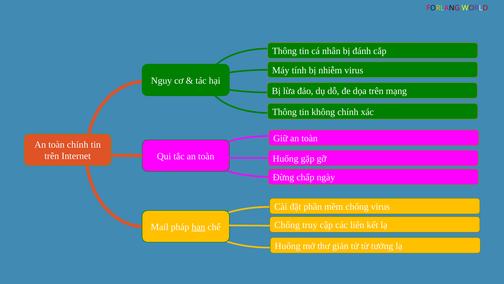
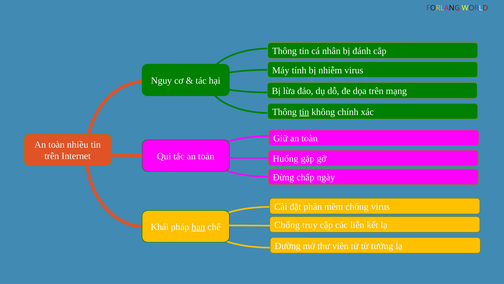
tin at (304, 112) underline: none -> present
toàn chính: chính -> nhiều
Mail: Mail -> Khái
Huống at (288, 246): Huống -> Đường
giản: giản -> viên
